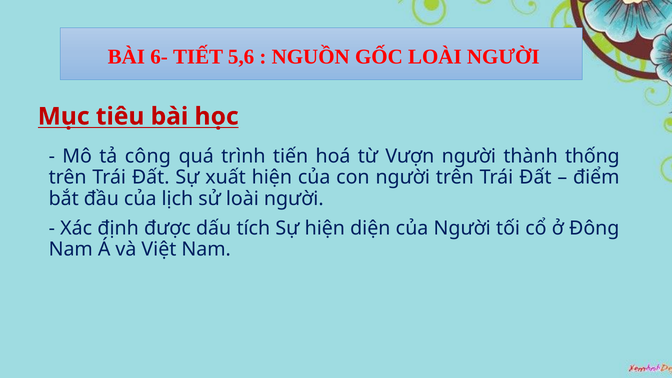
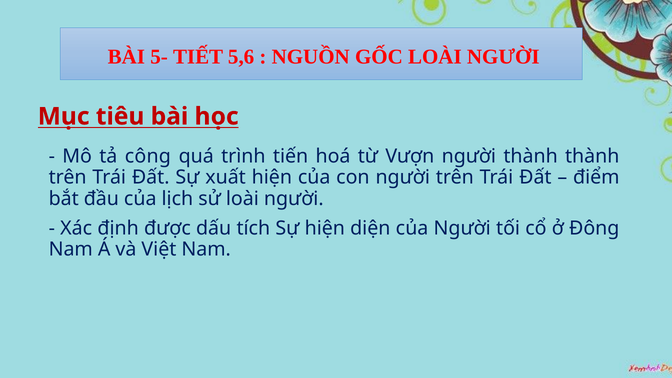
6-: 6- -> 5-
thành thống: thống -> thành
